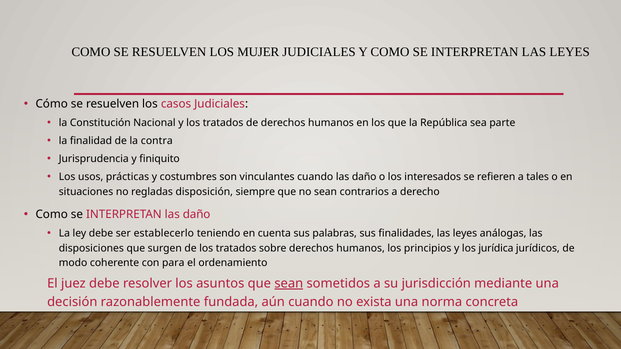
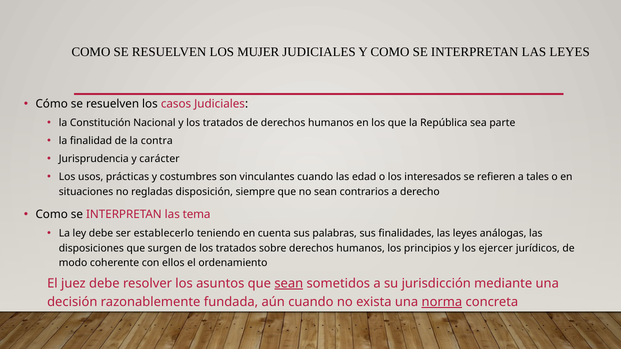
finiquito: finiquito -> carácter
cuando las daño: daño -> edad
INTERPRETAN las daño: daño -> tema
jurídica: jurídica -> ejercer
para: para -> ellos
norma underline: none -> present
